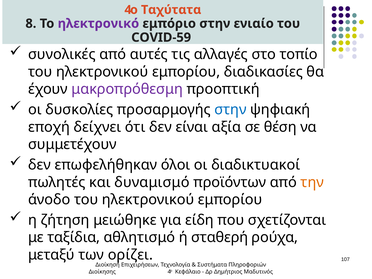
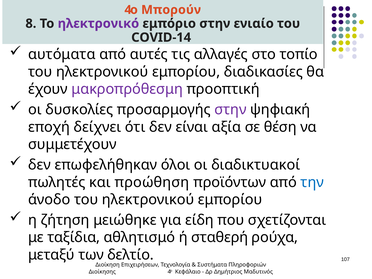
Ταχύτατα: Ταχύτατα -> Μπορούν
COVID-59: COVID-59 -> COVID-14
συνολικές: συνολικές -> αυτόματα
στην at (230, 110) colour: blue -> purple
δυναμισμό: δυναμισμό -> προώθηση
την colour: orange -> blue
ορίζει: ορίζει -> δελτίο
